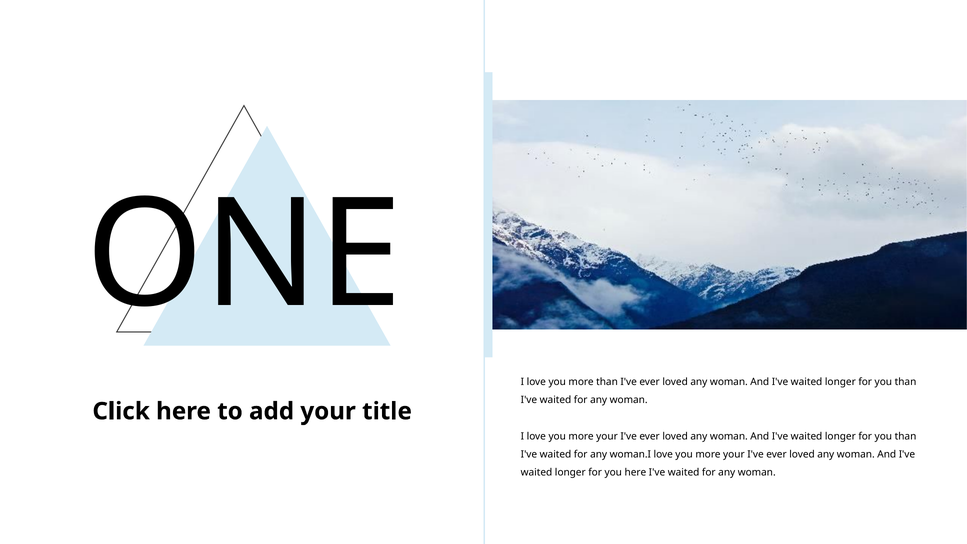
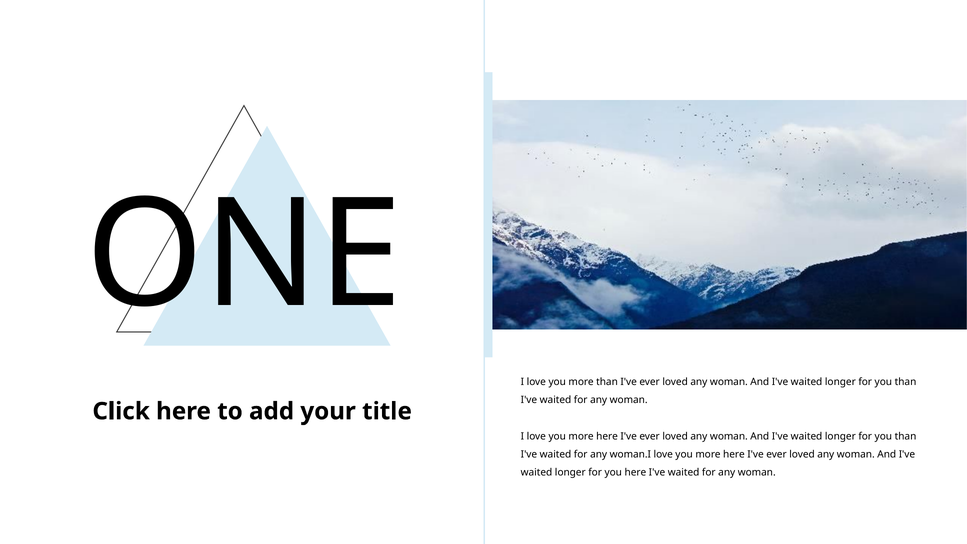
your at (607, 436): your -> here
your at (734, 454): your -> here
